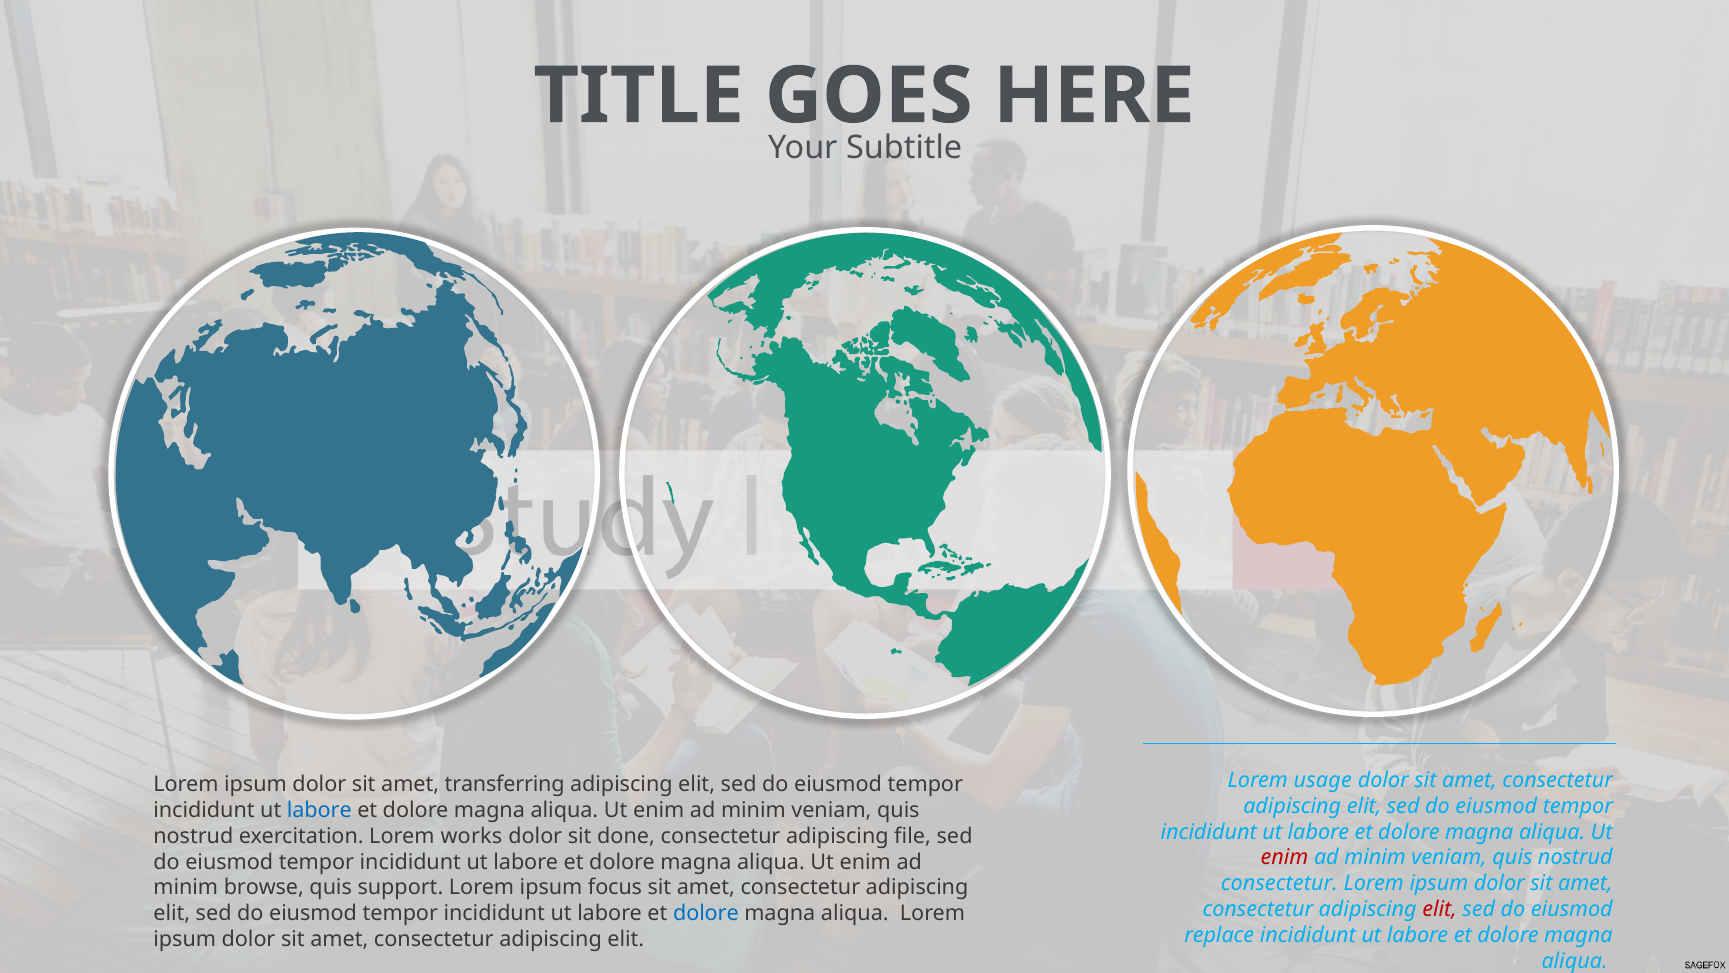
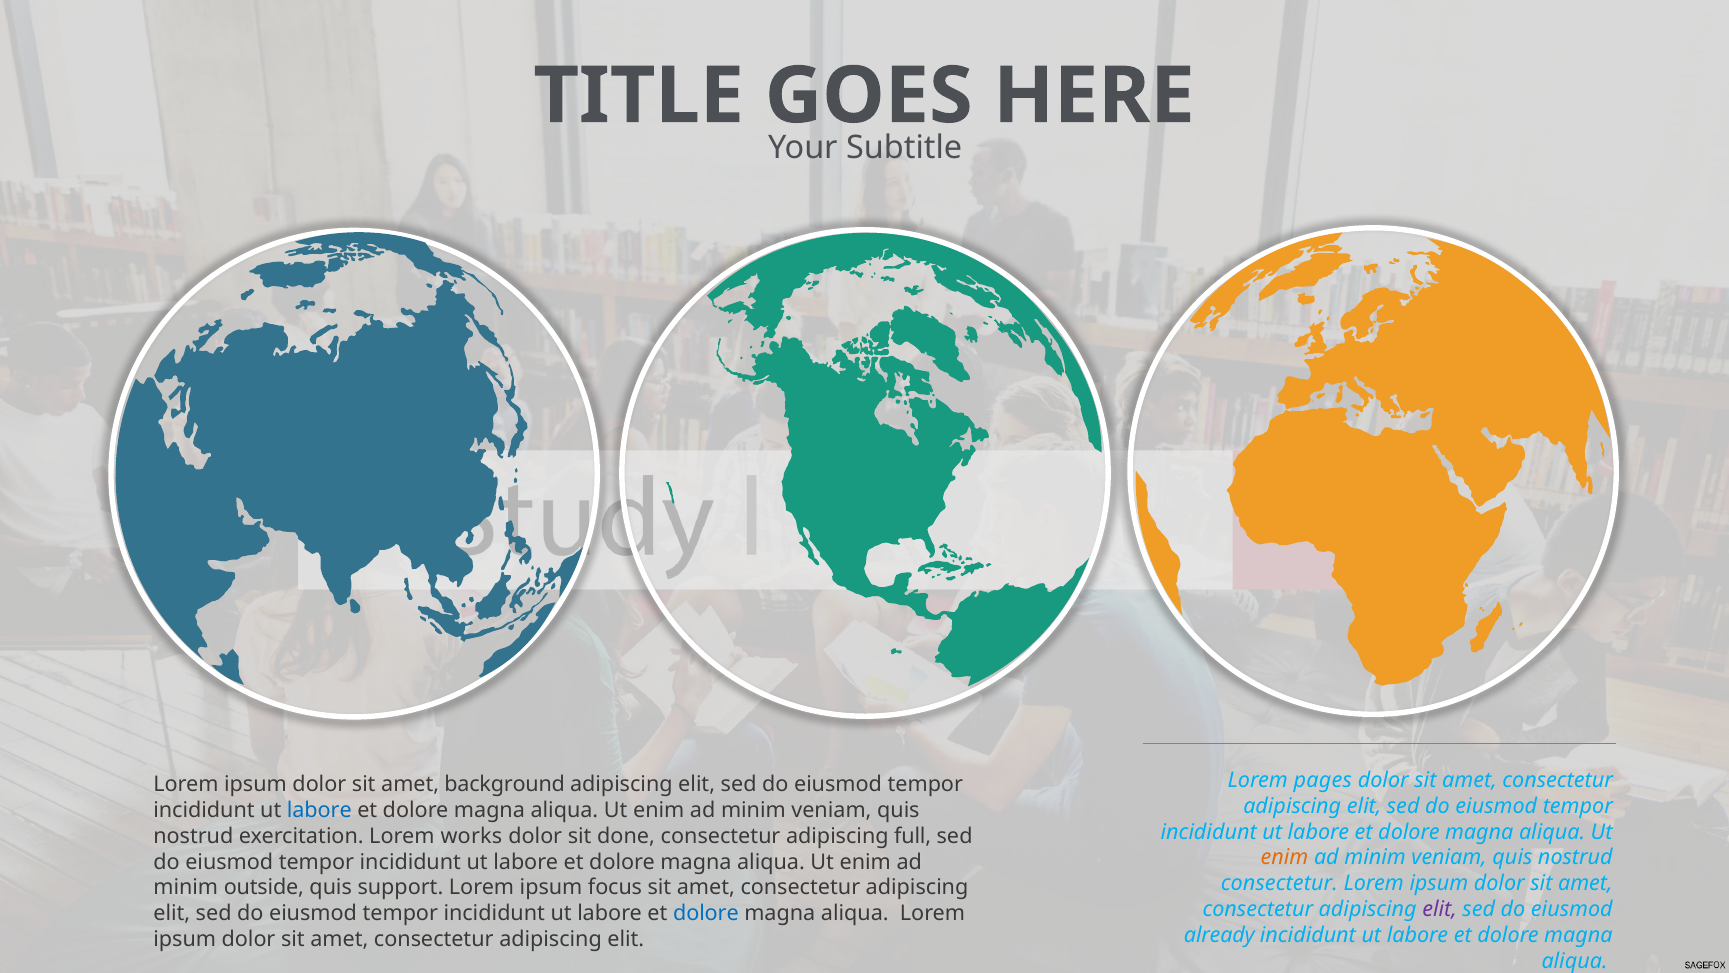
usage: usage -> pages
transferring: transferring -> background
file: file -> full
enim at (1285, 857) colour: red -> orange
browse: browse -> outside
elit at (1440, 909) colour: red -> purple
replace: replace -> already
